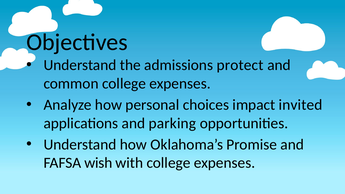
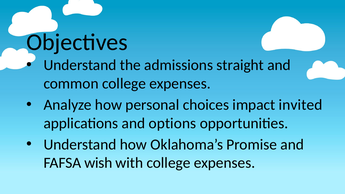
protect: protect -> straight
parking: parking -> options
